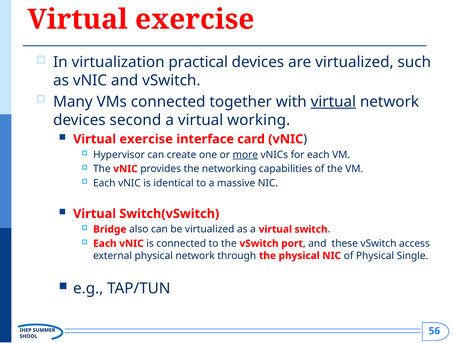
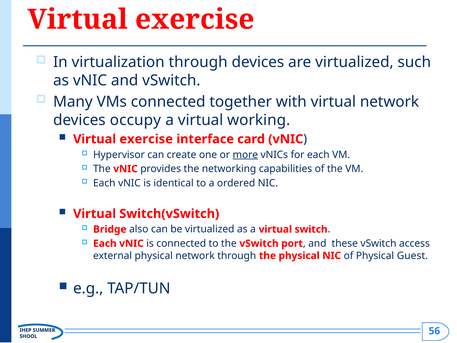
virtualization practical: practical -> through
virtual at (333, 102) underline: present -> none
second: second -> occupy
massive: massive -> ordered
Single: Single -> Guest
